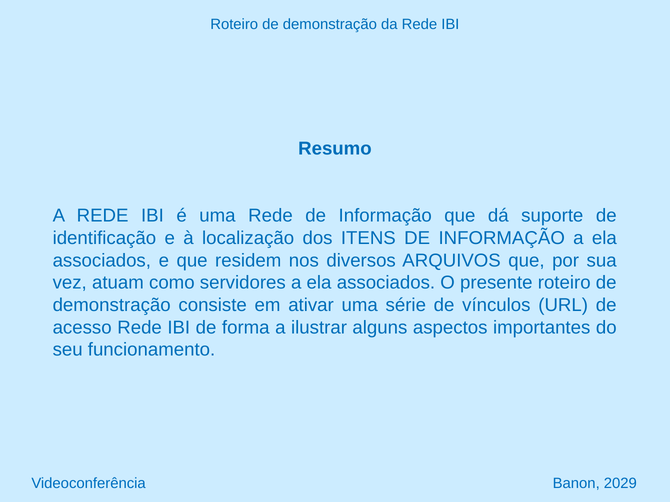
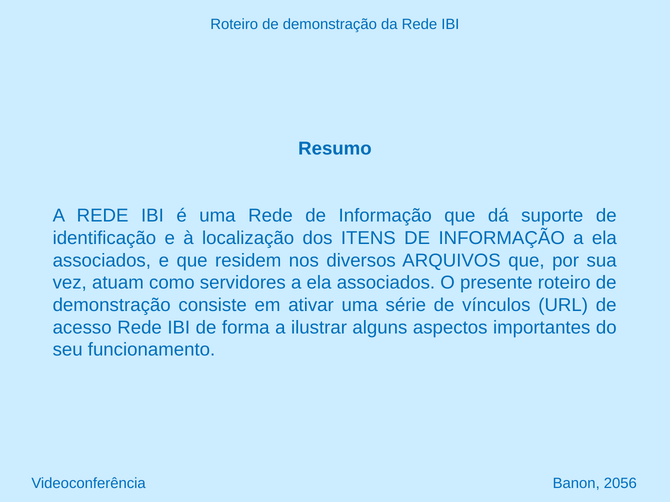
2029: 2029 -> 2056
